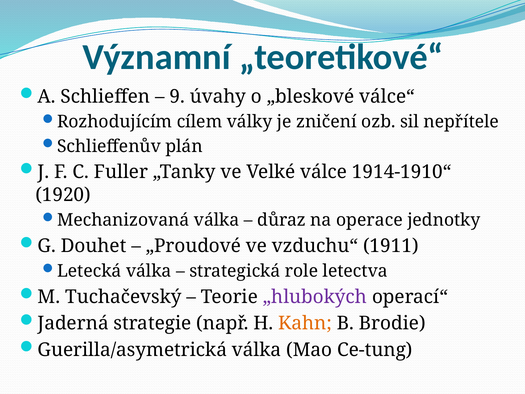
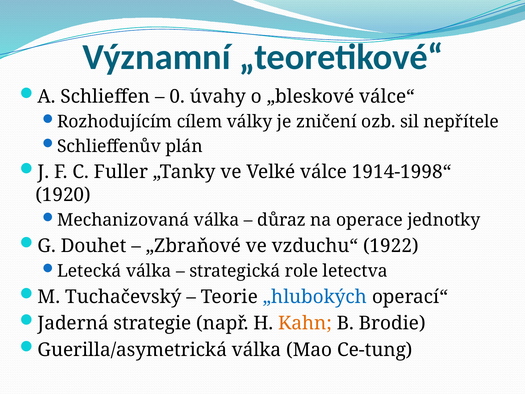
9: 9 -> 0
1914-1910“: 1914-1910“ -> 1914-1998“
„Proudové: „Proudové -> „Zbraňové
1911: 1911 -> 1922
„hlubokých colour: purple -> blue
